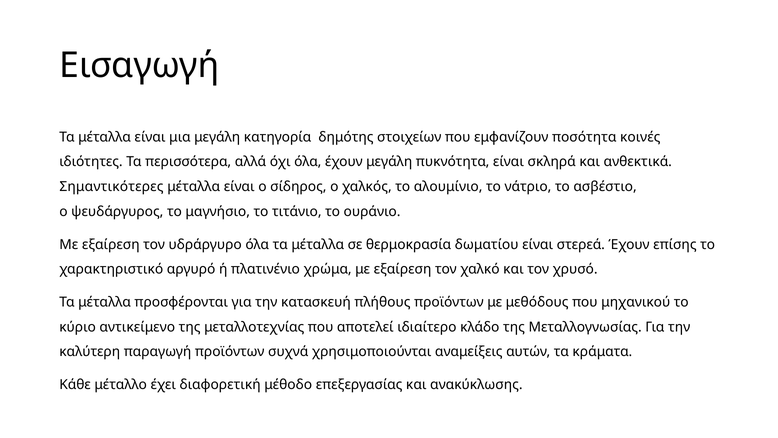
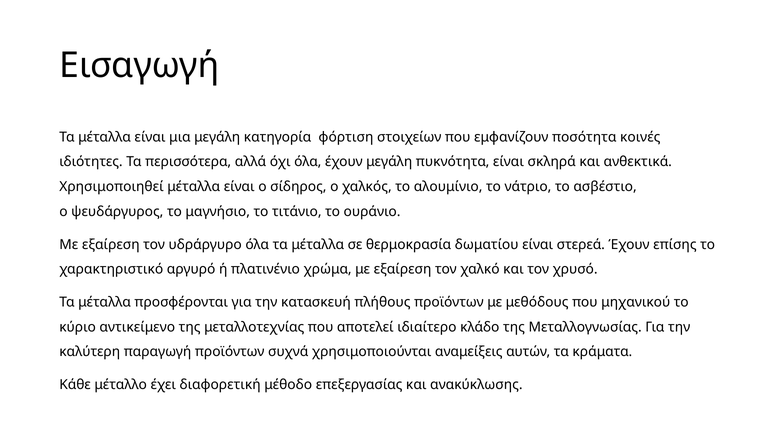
δημότης: δημότης -> φόρτιση
Σημαντικότερες: Σημαντικότερες -> Χρησιμοποιηθεί
